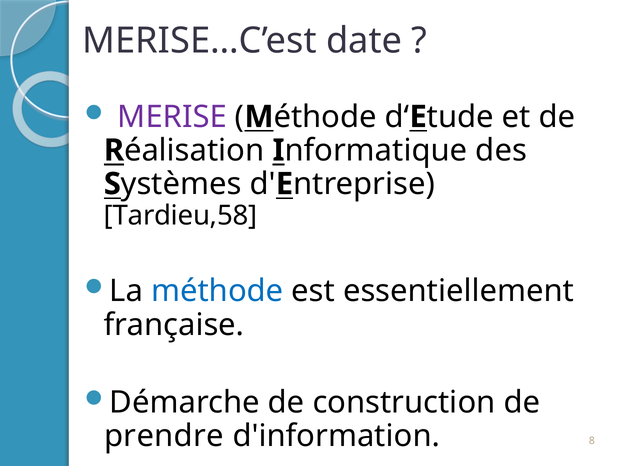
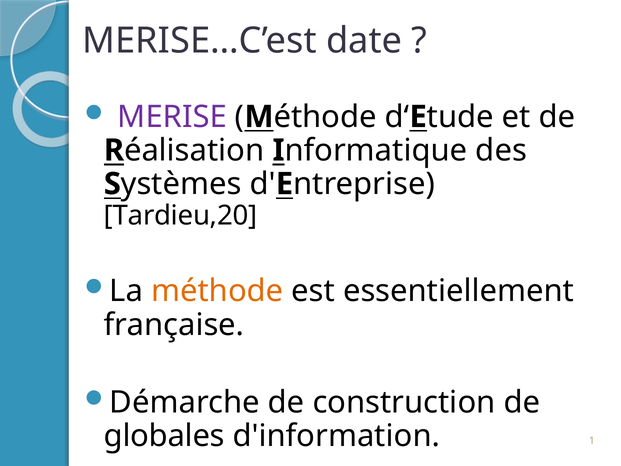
Tardieu,58: Tardieu,58 -> Tardieu,20
méthode colour: blue -> orange
prendre: prendre -> globales
8: 8 -> 1
